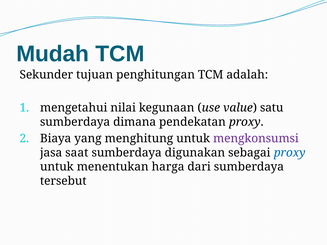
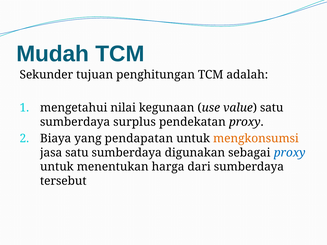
dimana: dimana -> surplus
menghitung: menghitung -> pendapatan
mengkonsumsi colour: purple -> orange
jasa saat: saat -> satu
